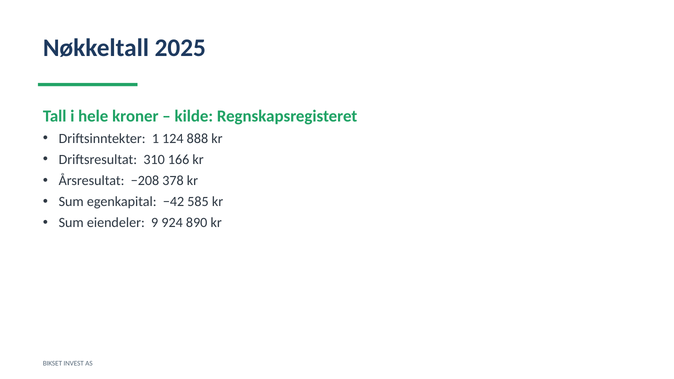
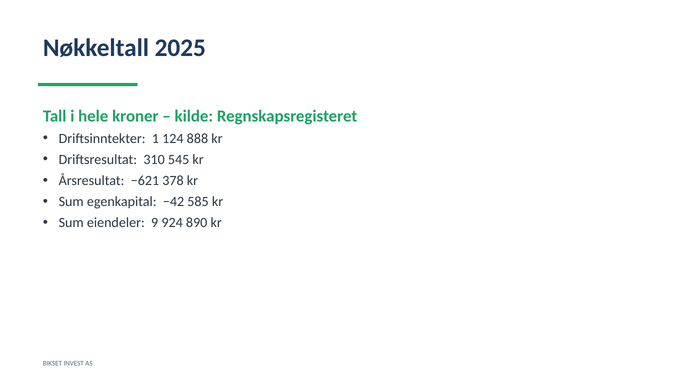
166: 166 -> 545
−208: −208 -> −621
